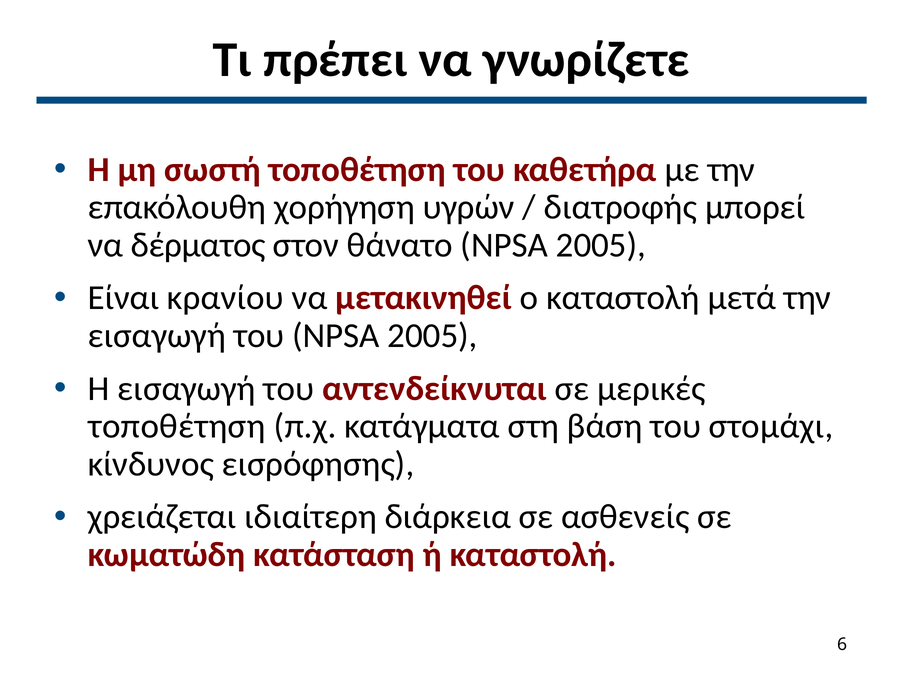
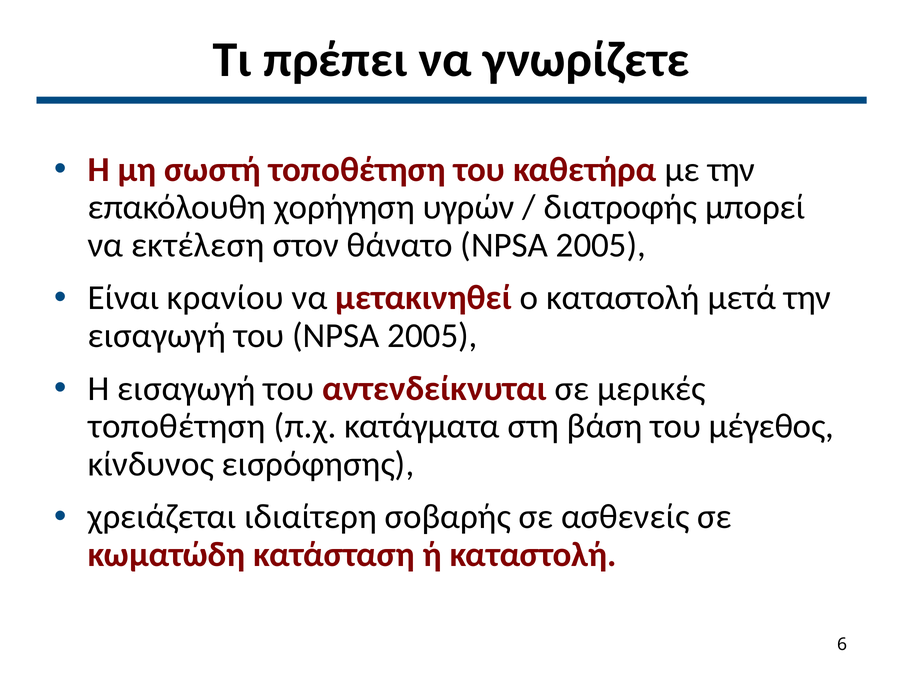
δέρματος: δέρματος -> εκτέλεση
στομάχι: στομάχι -> μέγεθος
διάρκεια: διάρκεια -> σοβαρής
